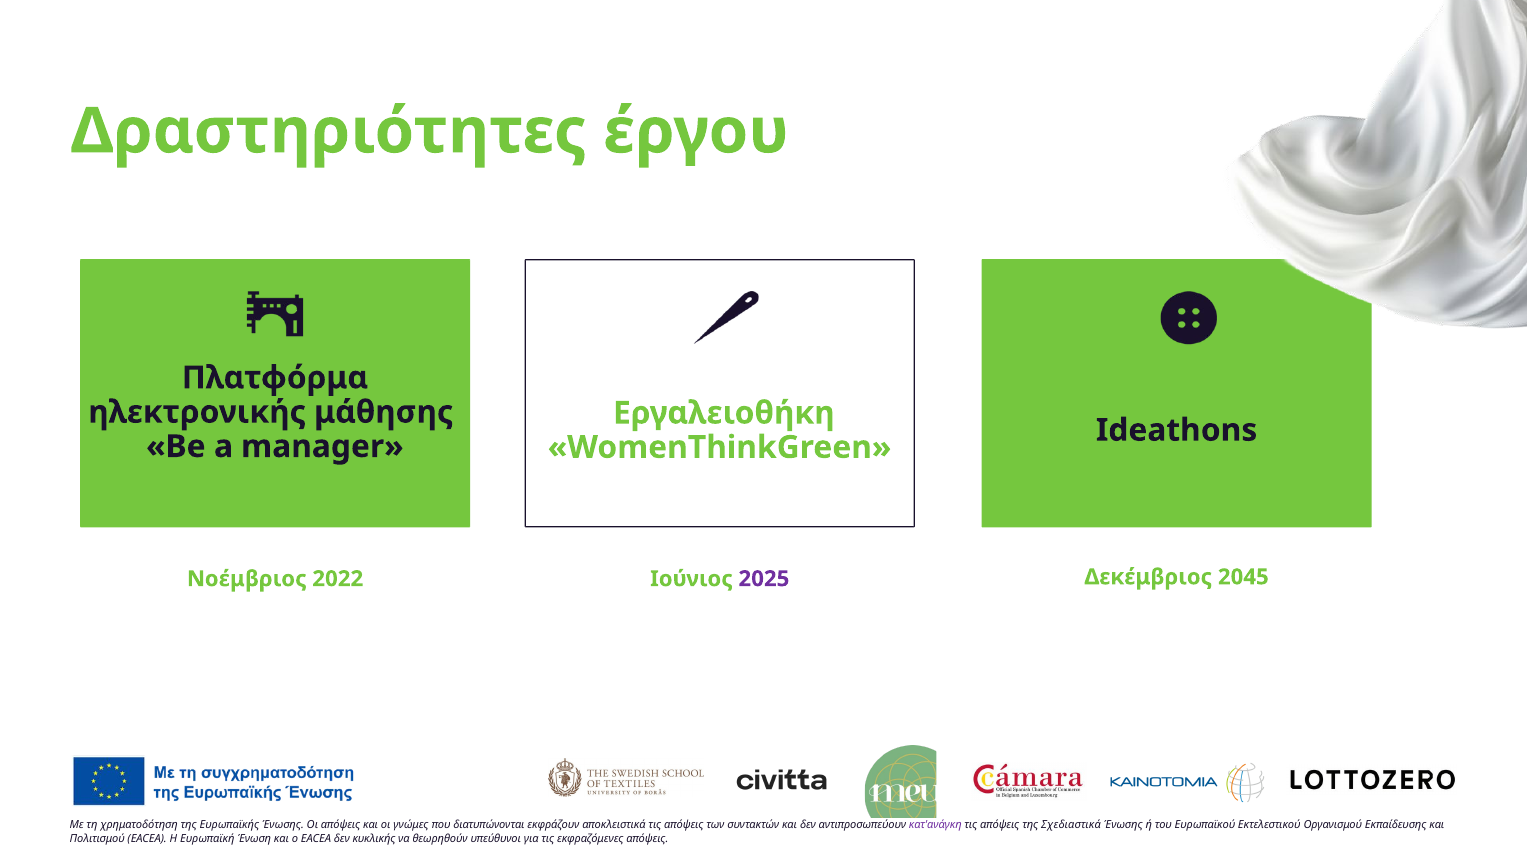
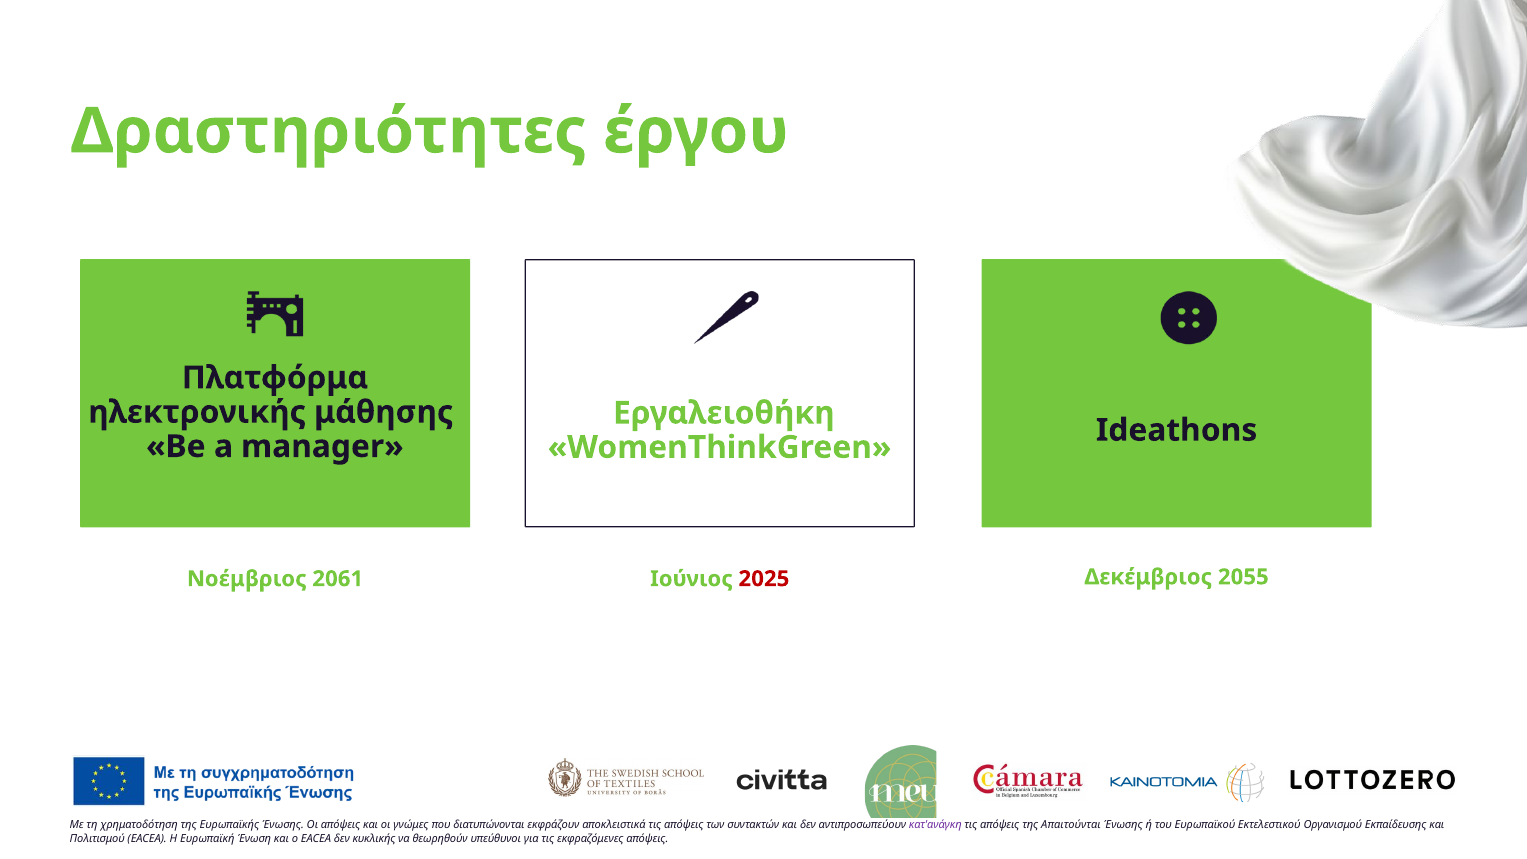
2022: 2022 -> 2061
2025 colour: purple -> red
2045: 2045 -> 2055
Σχεδιαστικά: Σχεδιαστικά -> Απαιτούνται
